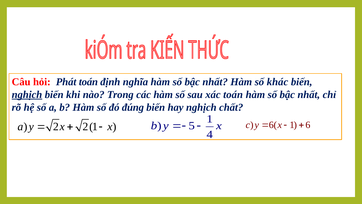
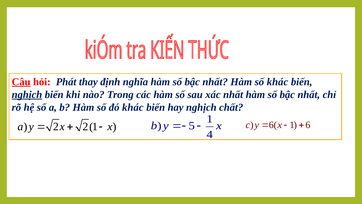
Câu underline: none -> present
Phát toán: toán -> thay
xác toán: toán -> nhất
đó đúng: đúng -> khác
